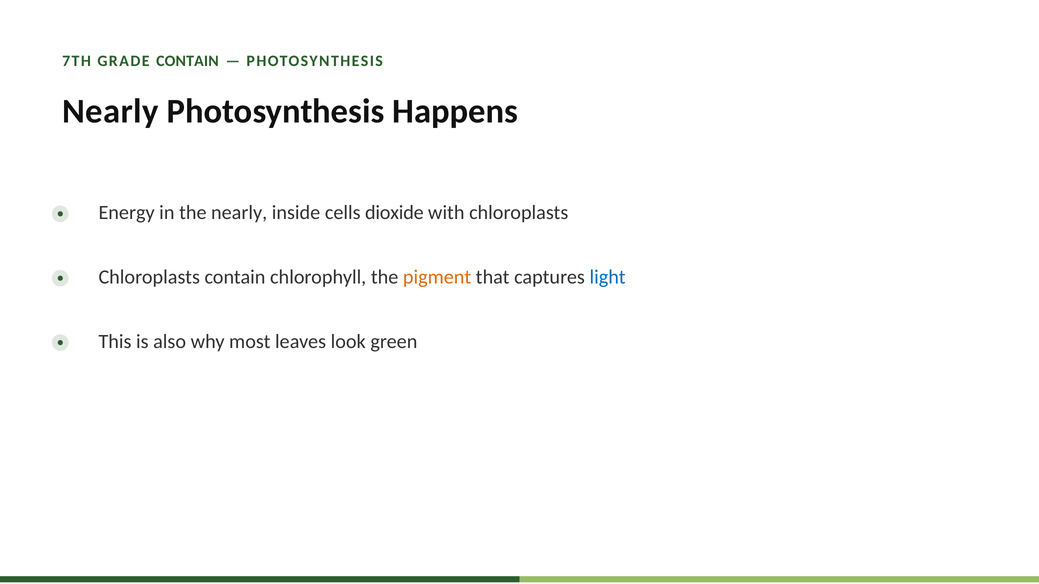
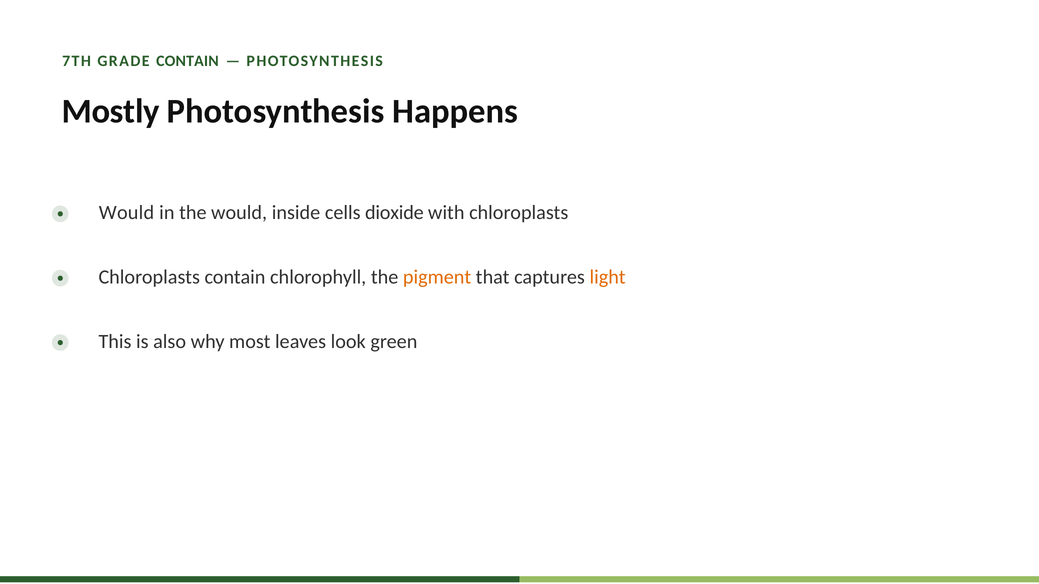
Nearly at (110, 111): Nearly -> Mostly
Energy at (127, 213): Energy -> Would
the nearly: nearly -> would
light colour: blue -> orange
